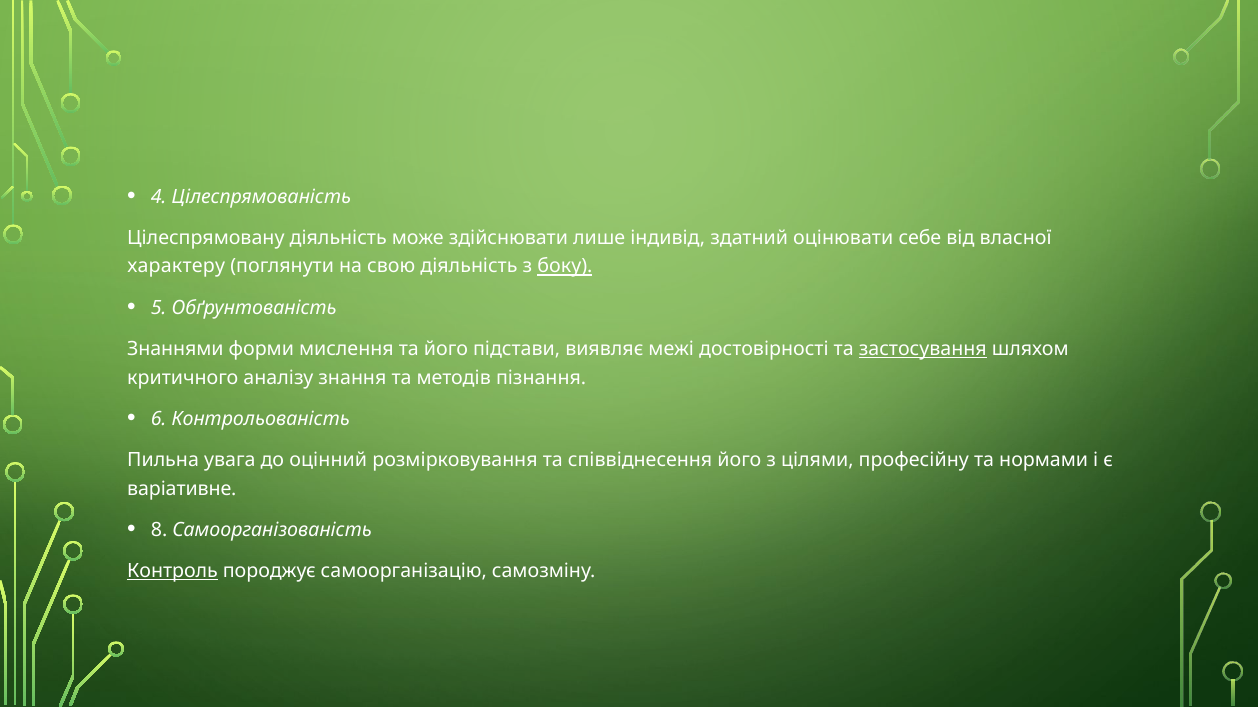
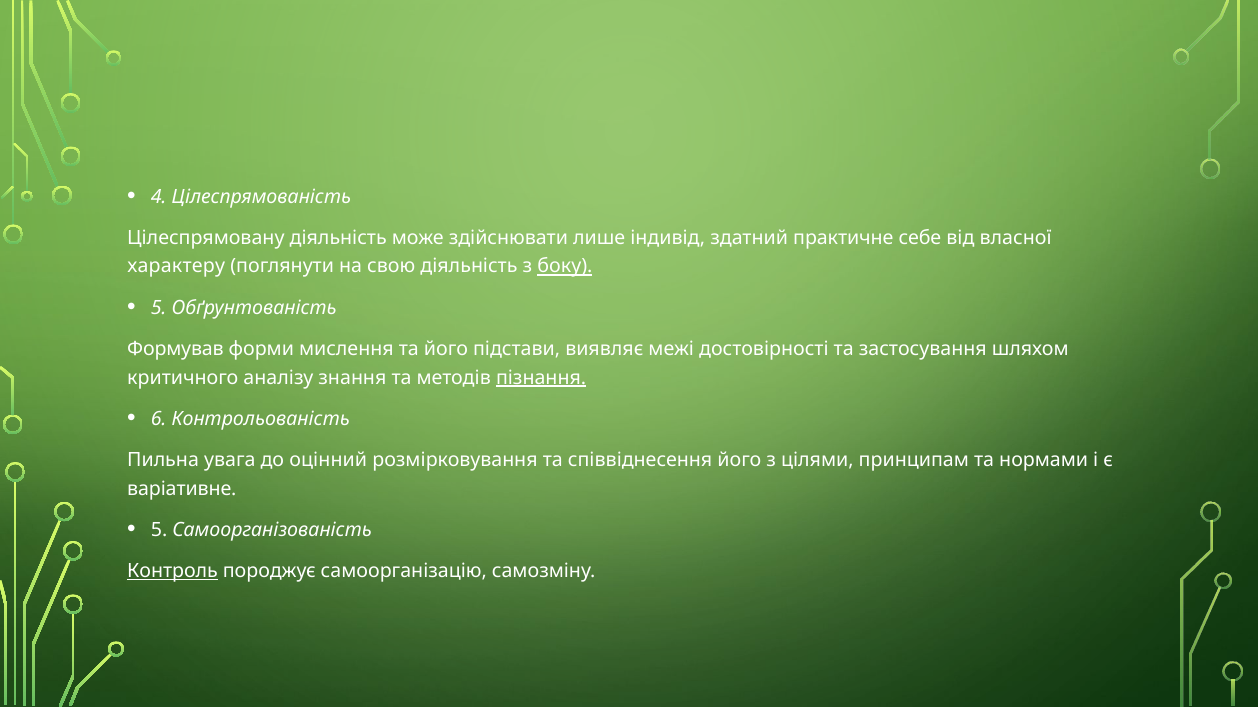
оцінювати: оцінювати -> практичне
Знаннями: Знаннями -> Формував
застосування underline: present -> none
пізнання underline: none -> present
професійну: професійну -> принципам
8 at (159, 530): 8 -> 5
